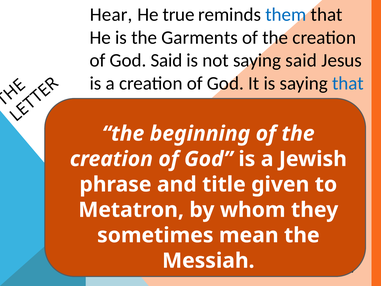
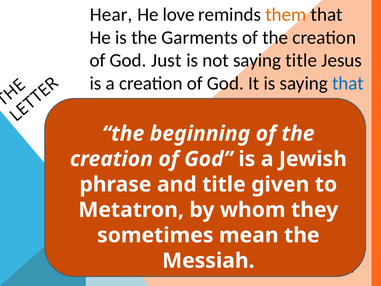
true: true -> love
them colour: blue -> orange
God Said: Said -> Just
saying said: said -> title
